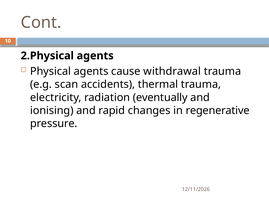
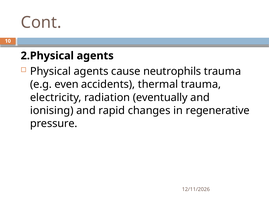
withdrawal: withdrawal -> neutrophils
scan: scan -> even
